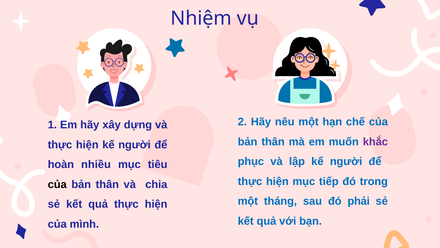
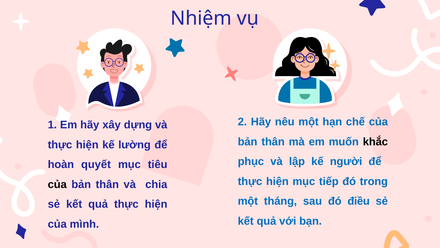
khắc colour: purple -> black
hiện kế người: người -> lường
nhiều: nhiều -> quyết
phải: phải -> điều
